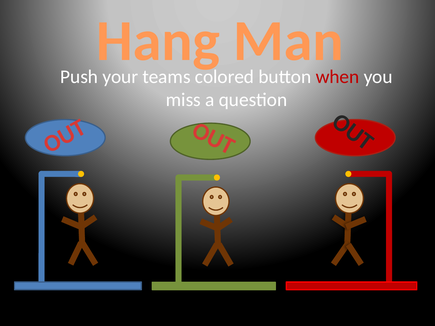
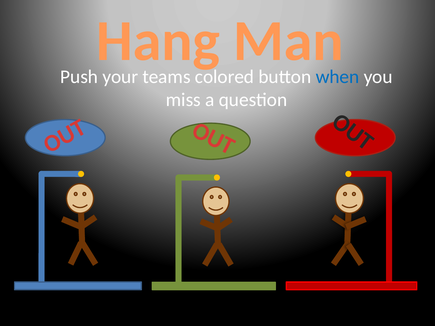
when colour: red -> blue
